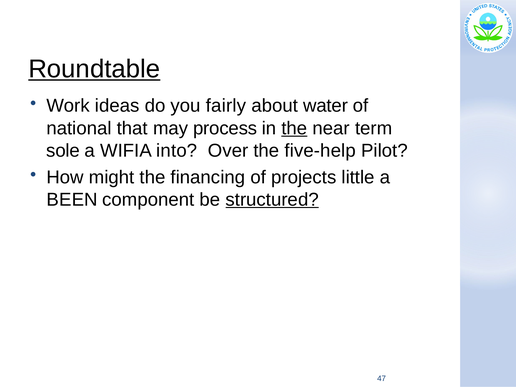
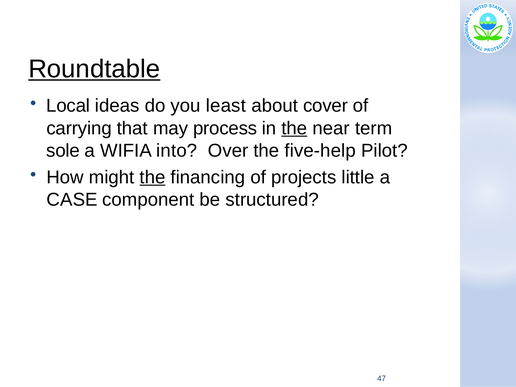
Work: Work -> Local
fairly: fairly -> least
water: water -> cover
national: national -> carrying
the at (152, 177) underline: none -> present
BEEN: BEEN -> CASE
structured underline: present -> none
